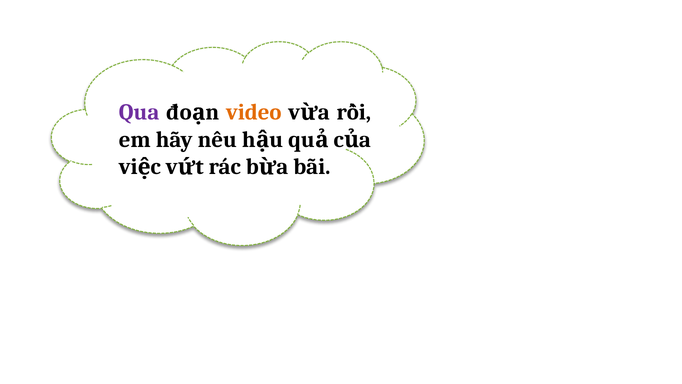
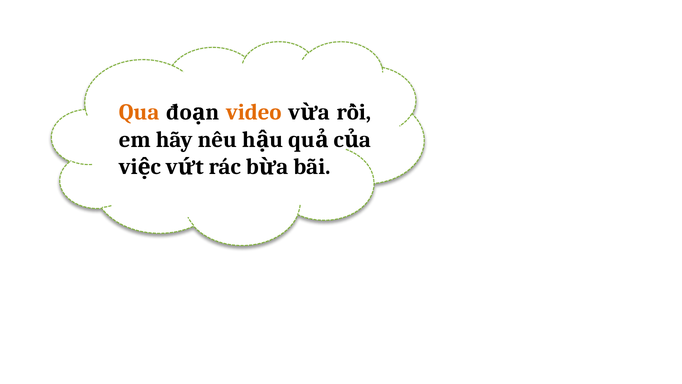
Qua colour: purple -> orange
